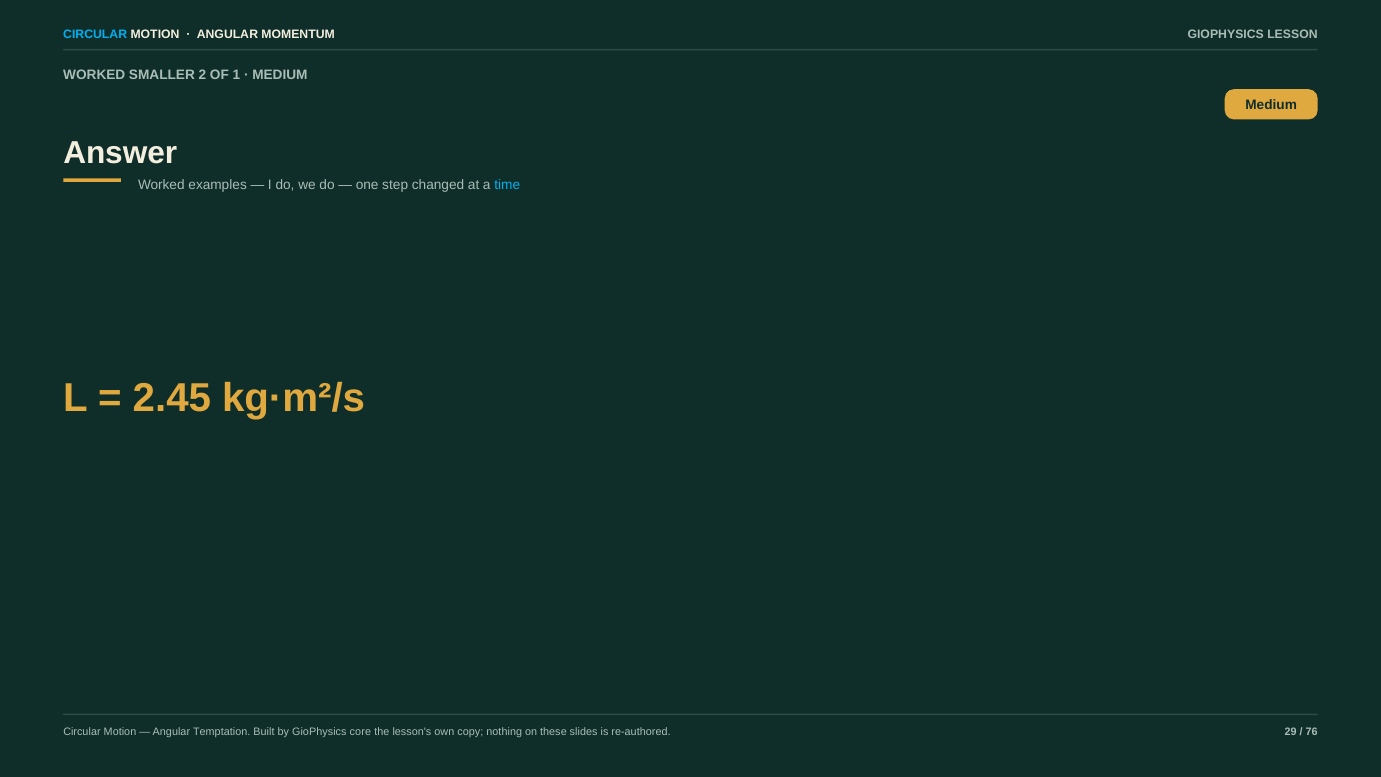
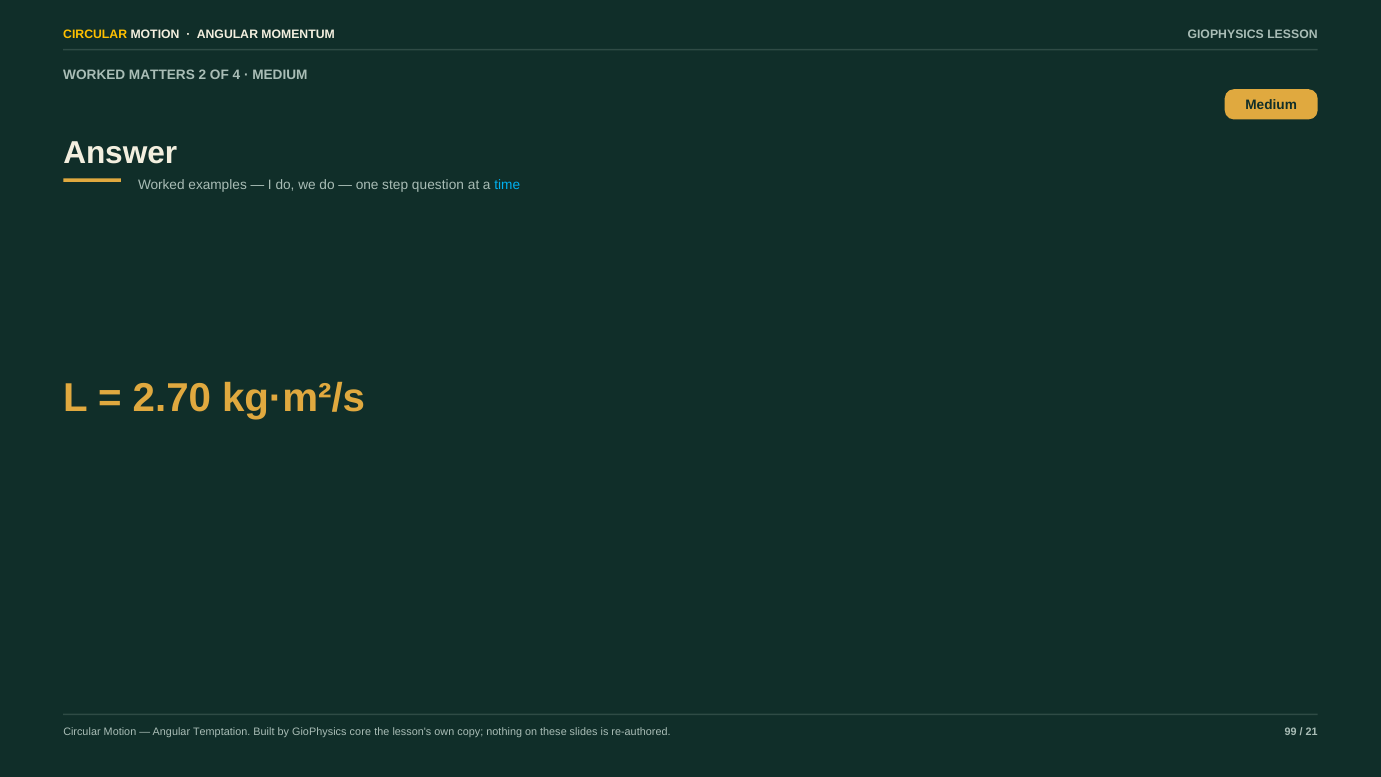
CIRCULAR at (95, 34) colour: light blue -> yellow
SMALLER: SMALLER -> MATTERS
1: 1 -> 4
changed: changed -> question
2.45: 2.45 -> 2.70
29: 29 -> 99
76: 76 -> 21
